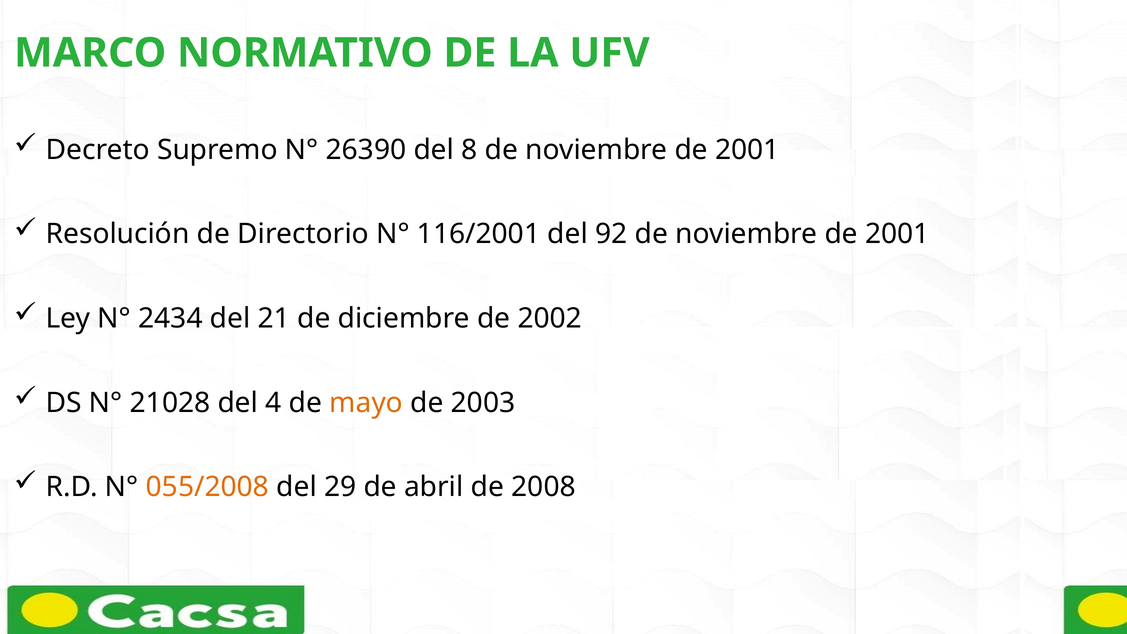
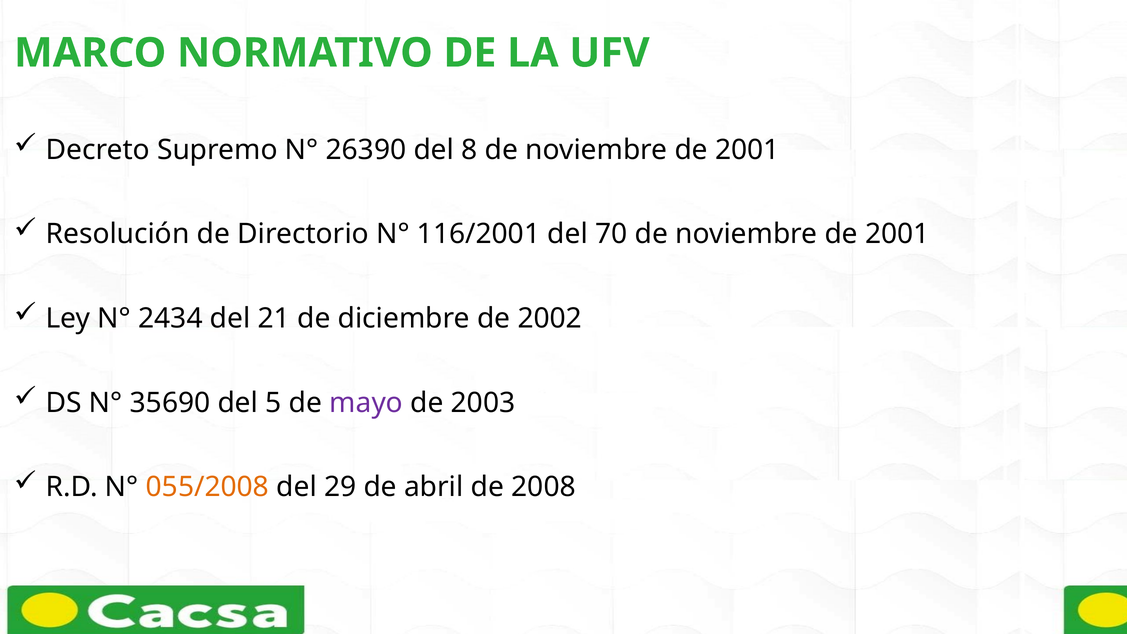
92: 92 -> 70
21028: 21028 -> 35690
4: 4 -> 5
mayo colour: orange -> purple
